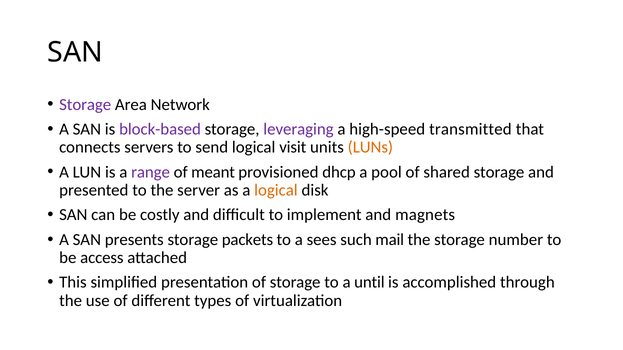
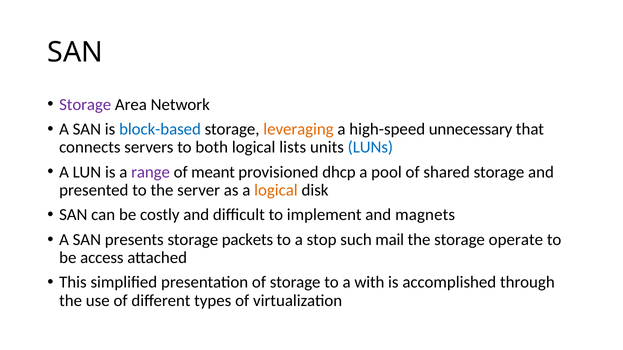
block-based colour: purple -> blue
leveraging colour: purple -> orange
transmitted: transmitted -> unnecessary
send: send -> both
visit: visit -> lists
LUNs colour: orange -> blue
sees: sees -> stop
number: number -> operate
until: until -> with
